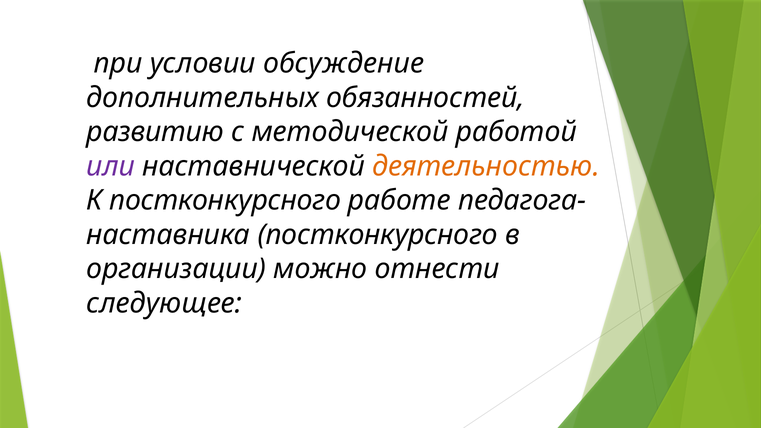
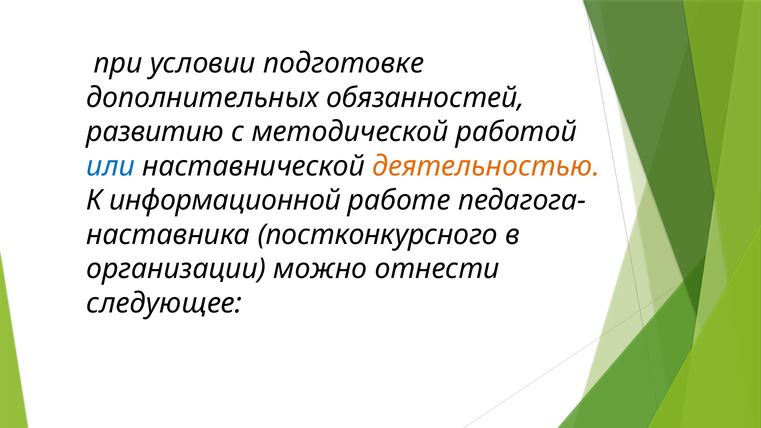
обсуждение: обсуждение -> подготовке
или colour: purple -> blue
К постконкурсного: постконкурсного -> информационной
